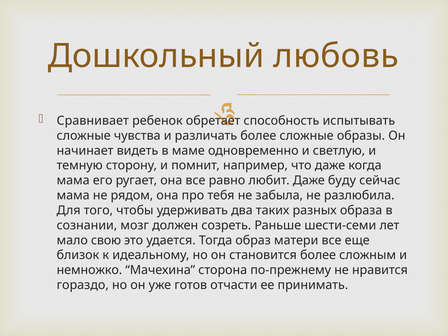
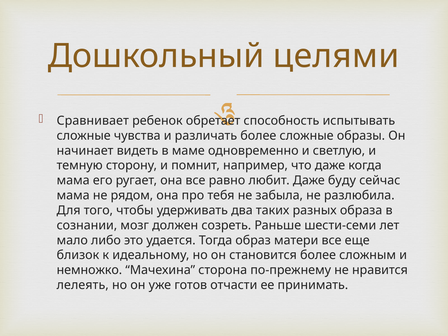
любовь: любовь -> целями
свою: свою -> либо
гораздо: гораздо -> лелеять
